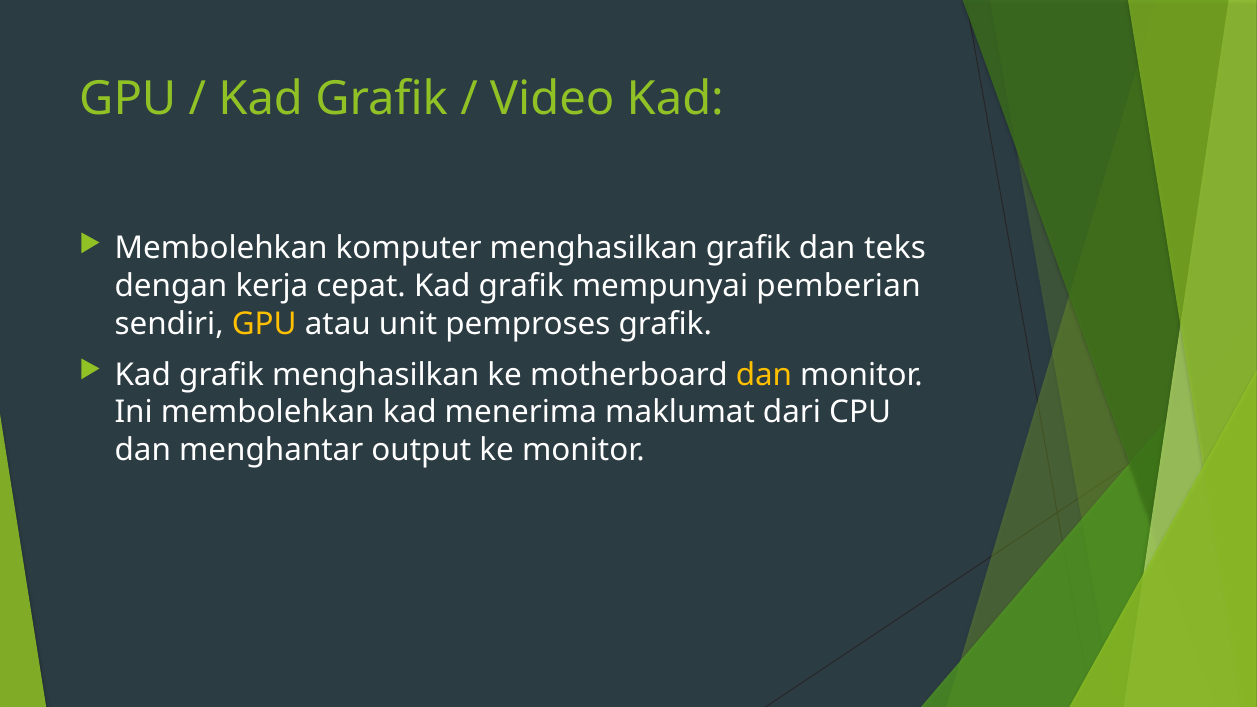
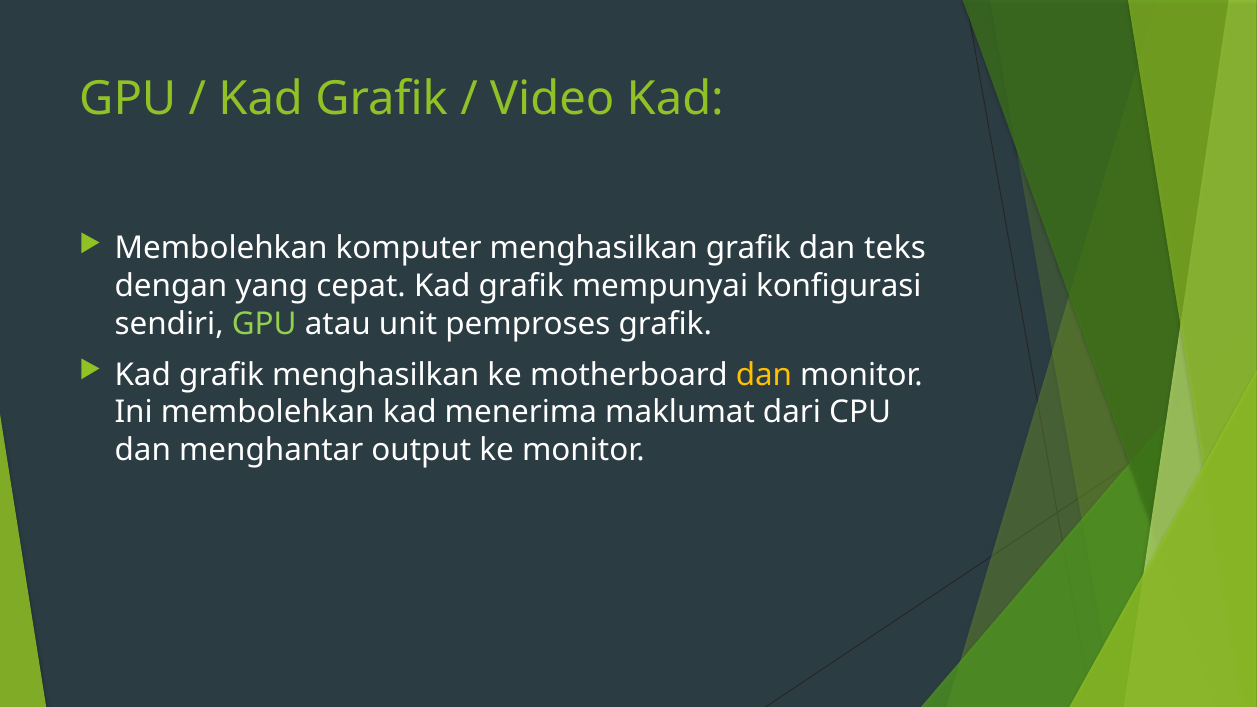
kerja: kerja -> yang
pemberian: pemberian -> konfigurasi
GPU at (264, 324) colour: yellow -> light green
